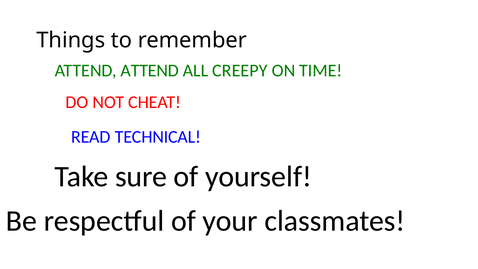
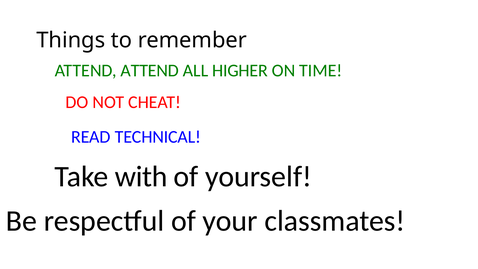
CREEPY: CREEPY -> HIGHER
sure: sure -> with
